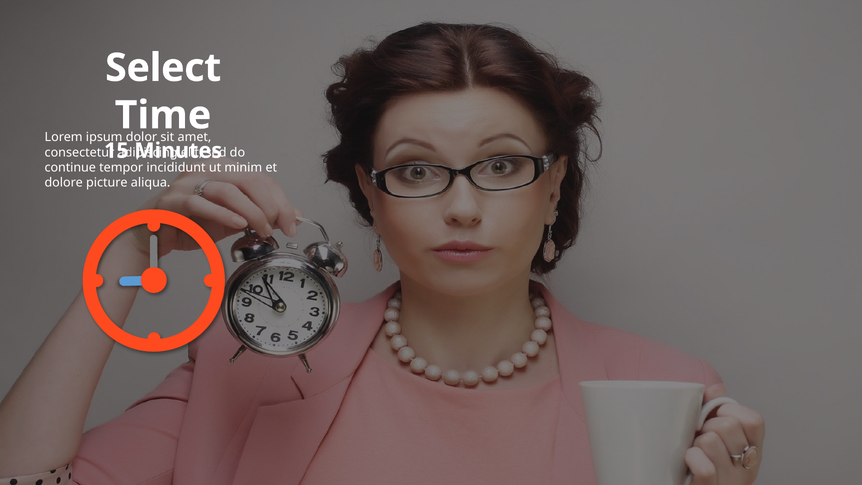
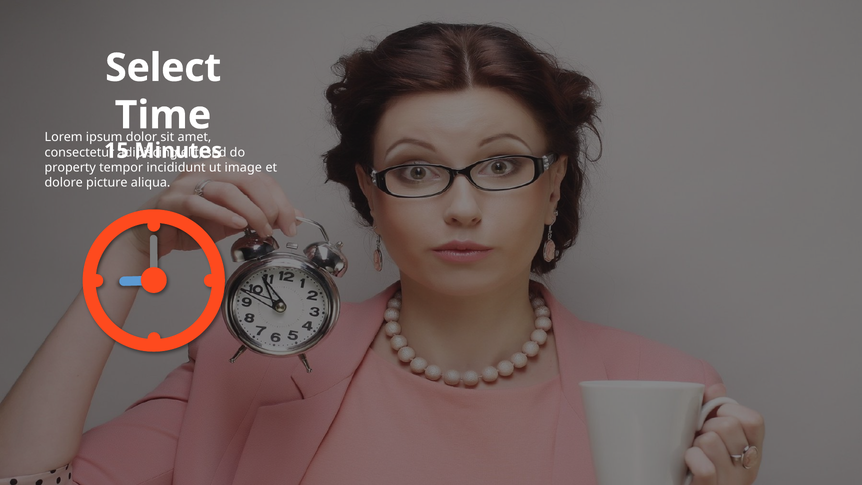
continue: continue -> property
minim: minim -> image
